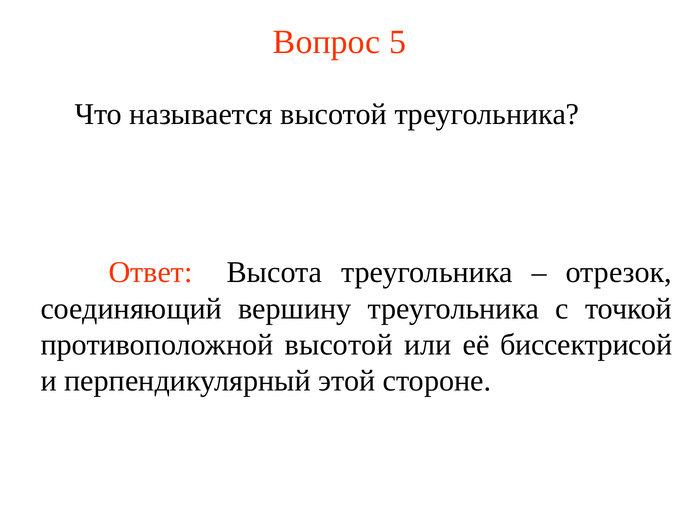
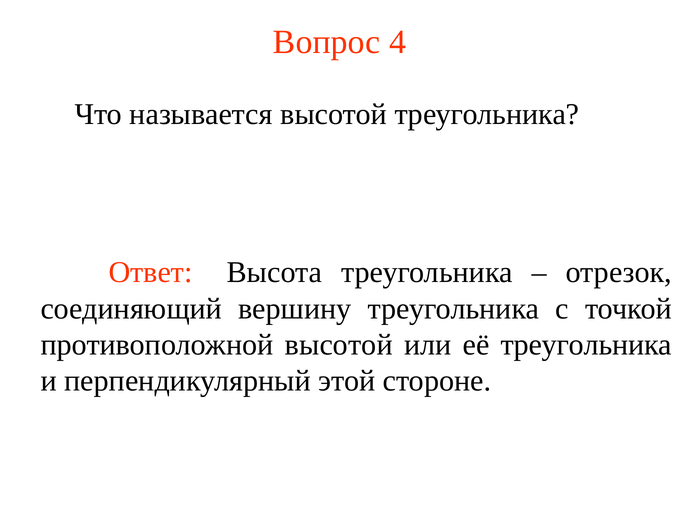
5: 5 -> 4
её биссектрисой: биссектрисой -> треугольника
